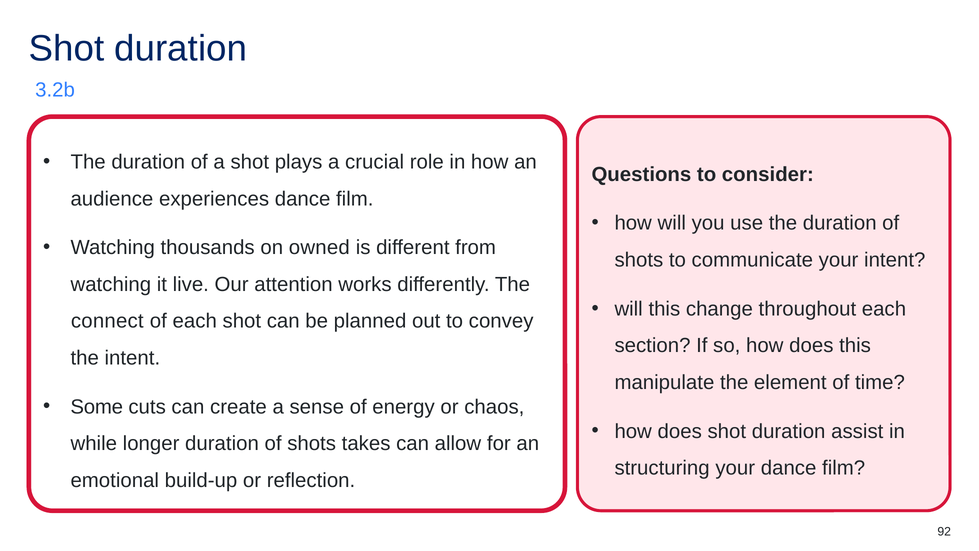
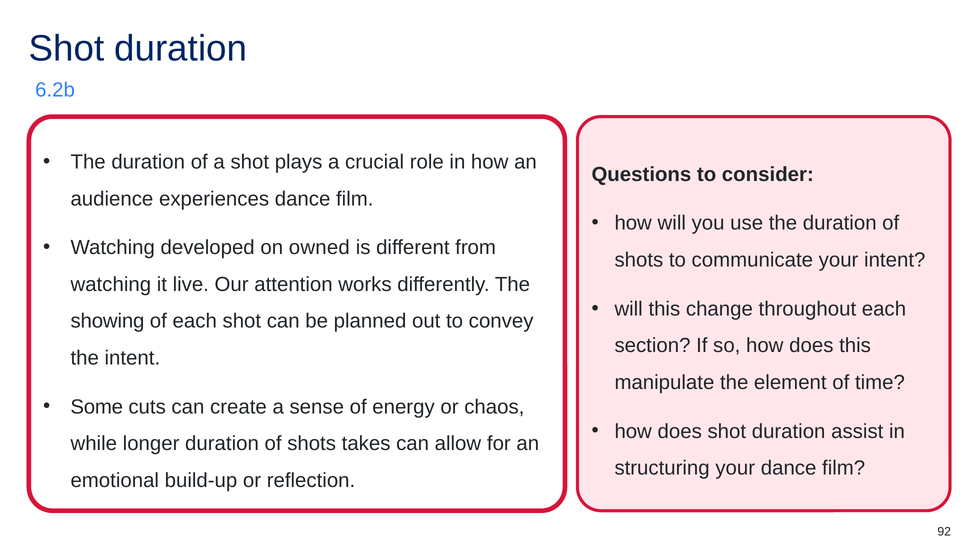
3.2b: 3.2b -> 6.2b
thousands: thousands -> developed
connect: connect -> showing
